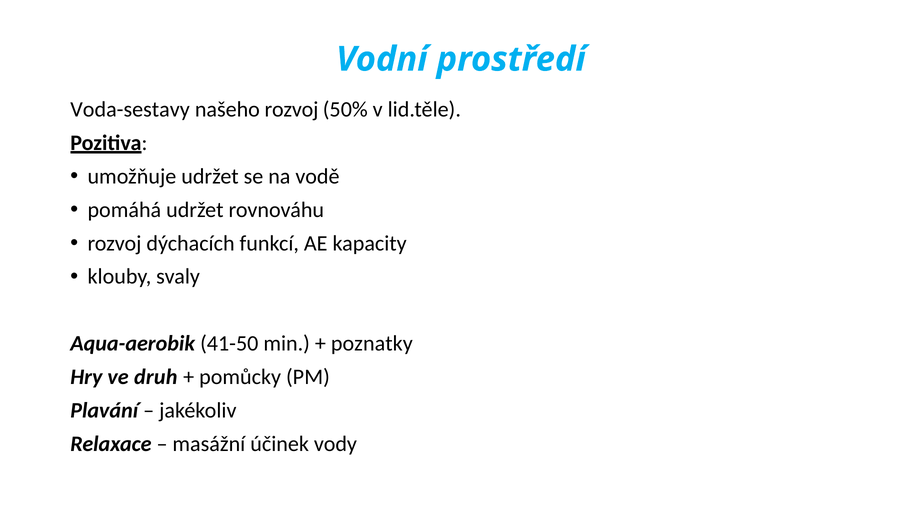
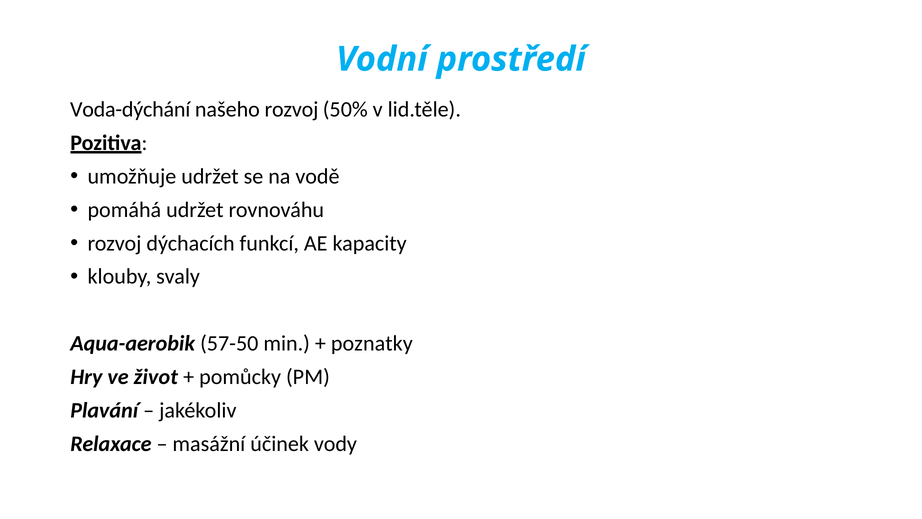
Voda-sestavy: Voda-sestavy -> Voda-dýchání
41-50: 41-50 -> 57-50
druh: druh -> život
